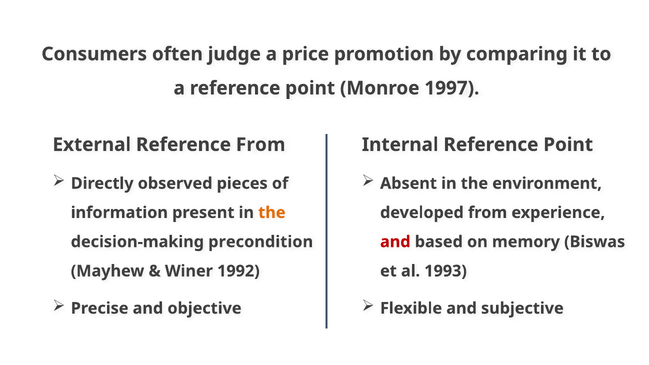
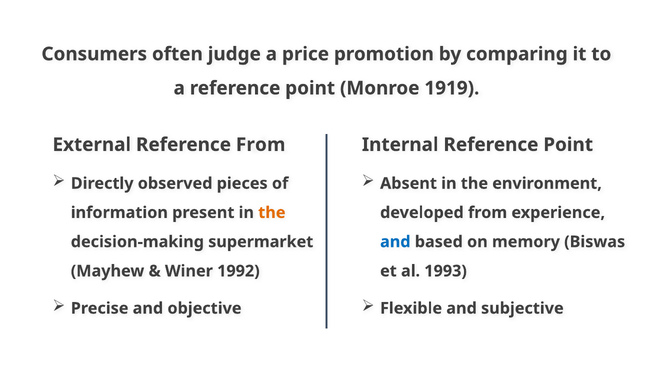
1997: 1997 -> 1919
precondition: precondition -> supermarket
and at (395, 242) colour: red -> blue
